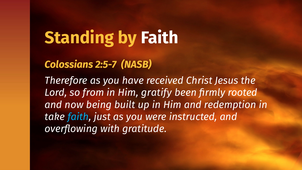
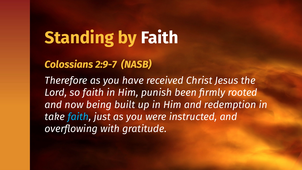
2:5-7: 2:5-7 -> 2:9-7
so from: from -> faith
gratify: gratify -> punish
